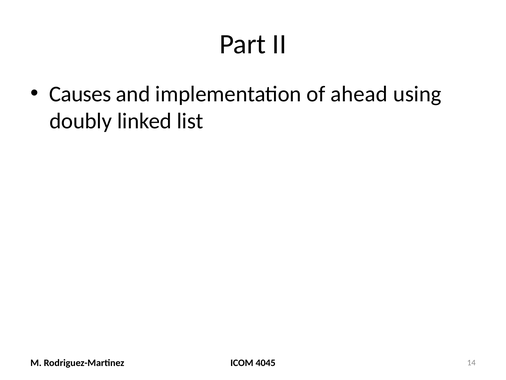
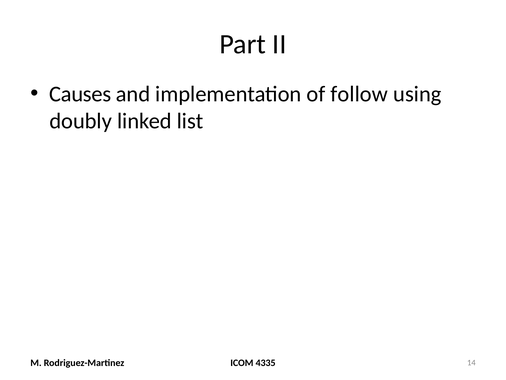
ahead: ahead -> follow
4045: 4045 -> 4335
